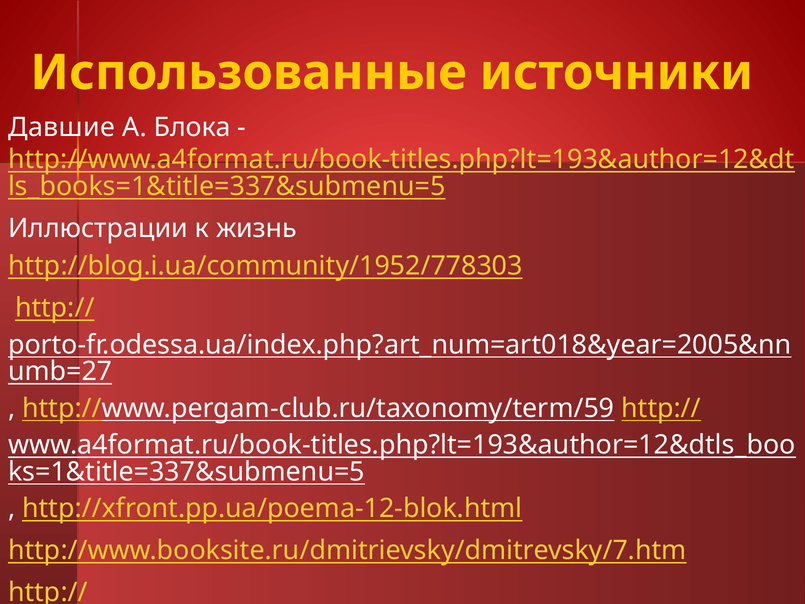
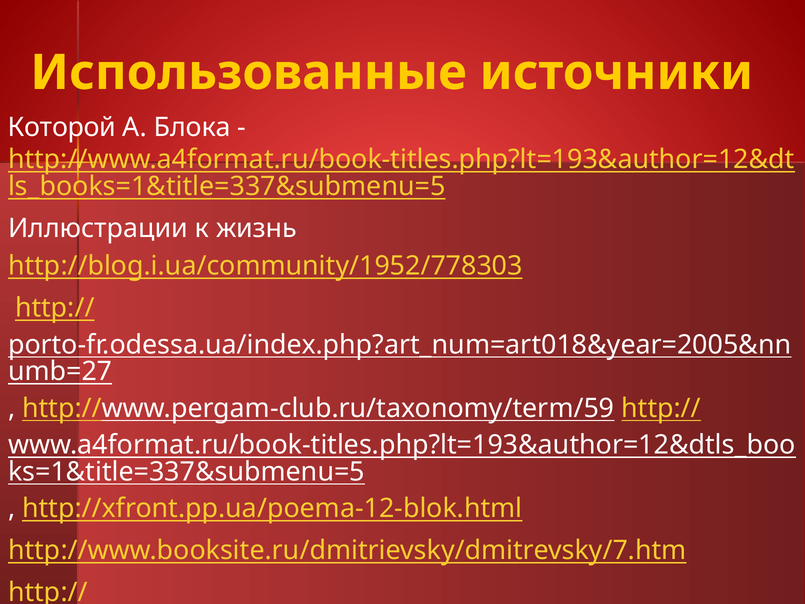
Давшие: Давшие -> Которой
